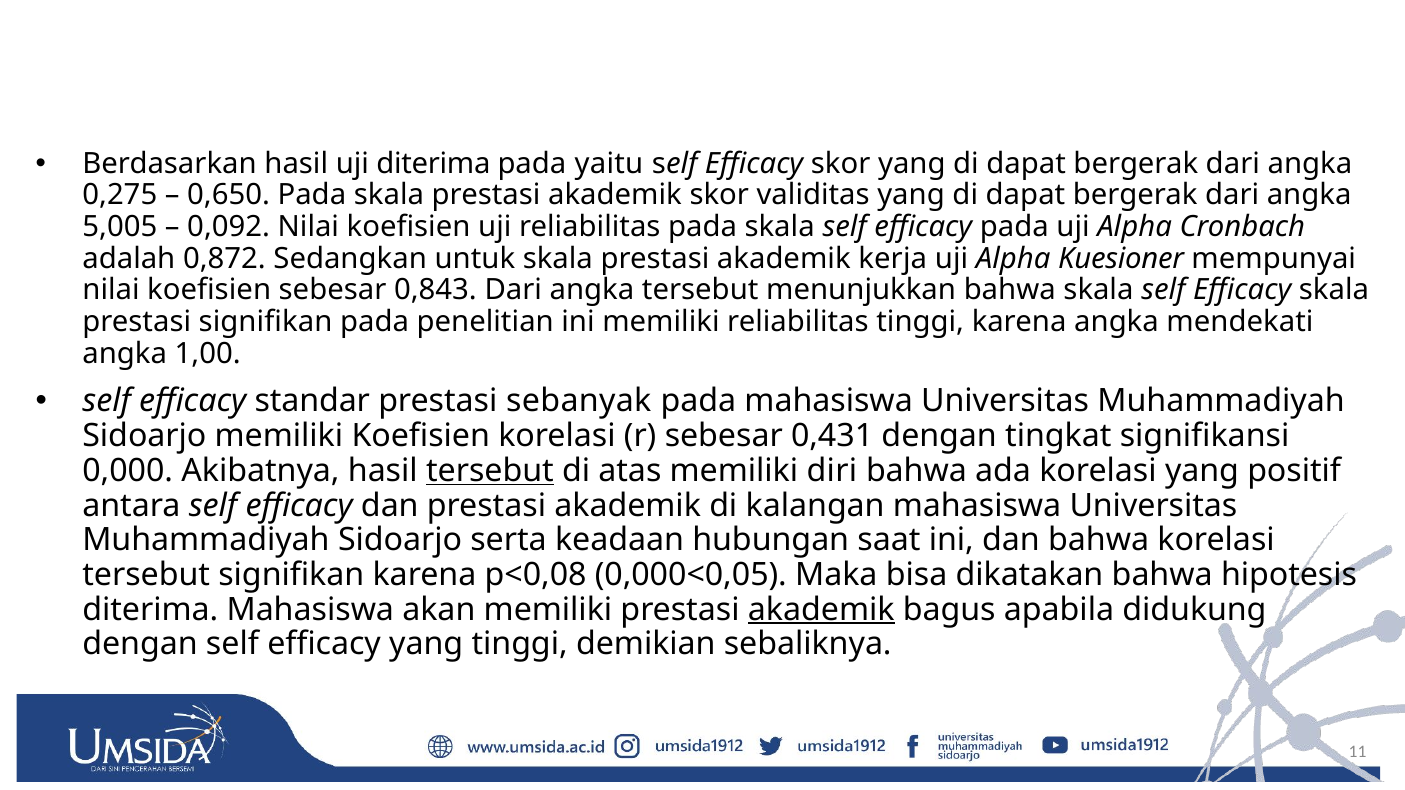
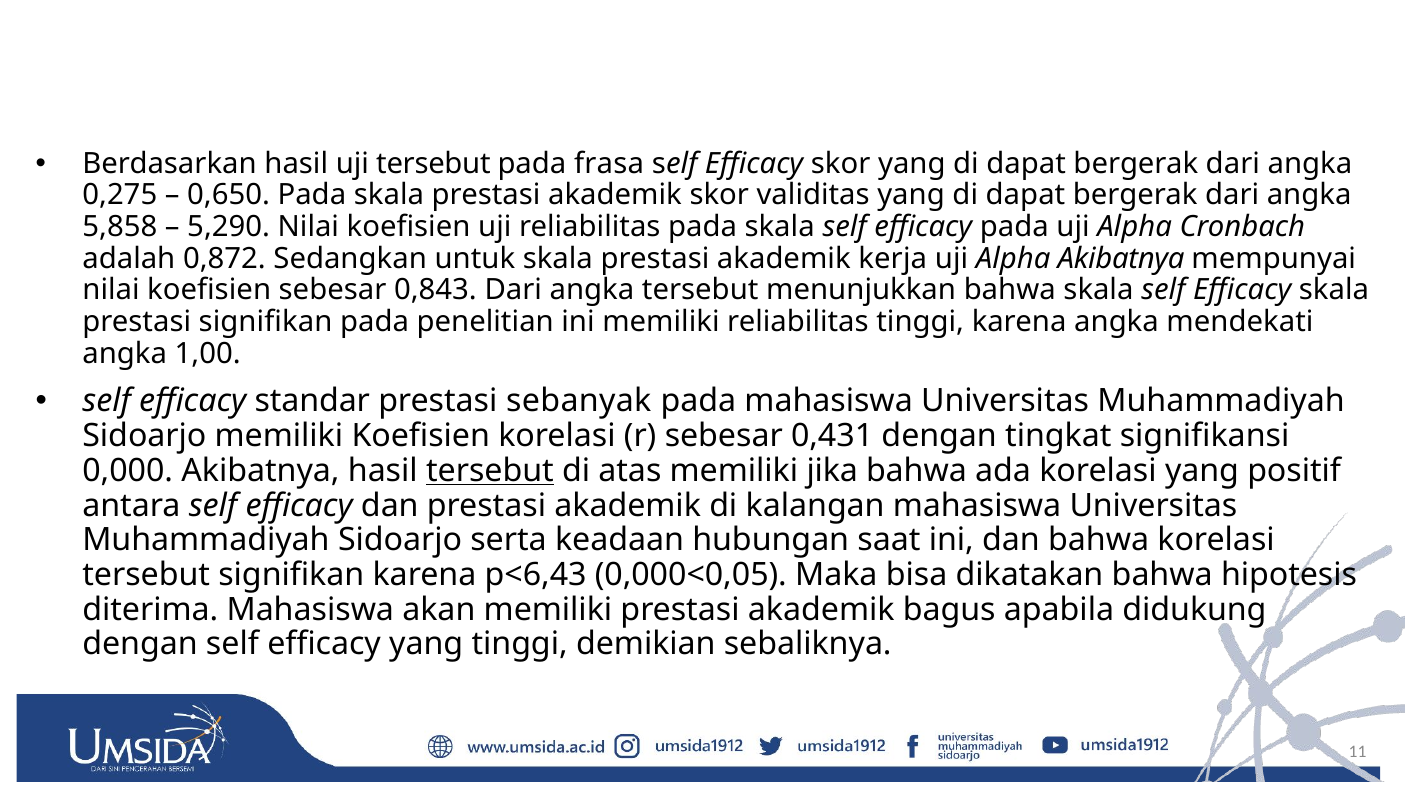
uji diterima: diterima -> tersebut
yaitu: yaitu -> frasa
5,005: 5,005 -> 5,858
0,092: 0,092 -> 5,290
Alpha Kuesioner: Kuesioner -> Akibatnya
diri: diri -> jika
p<0,08: p<0,08 -> p<6,43
akademik at (821, 610) underline: present -> none
